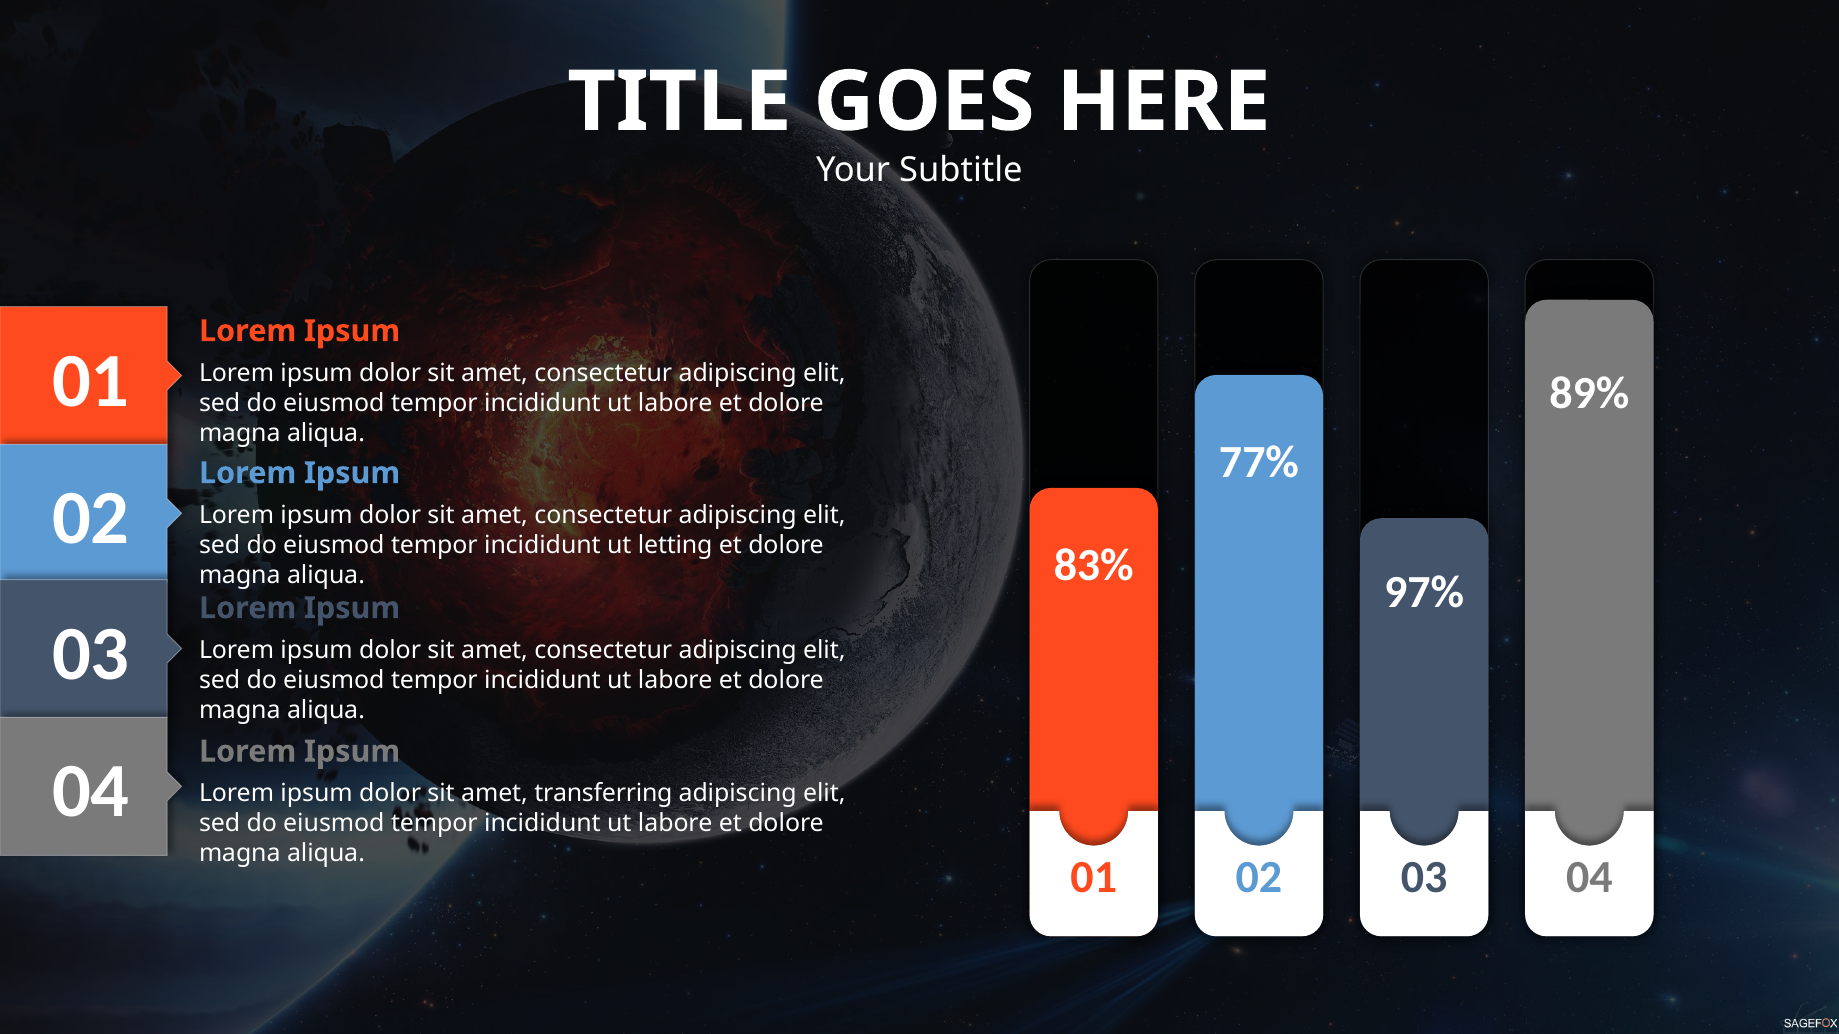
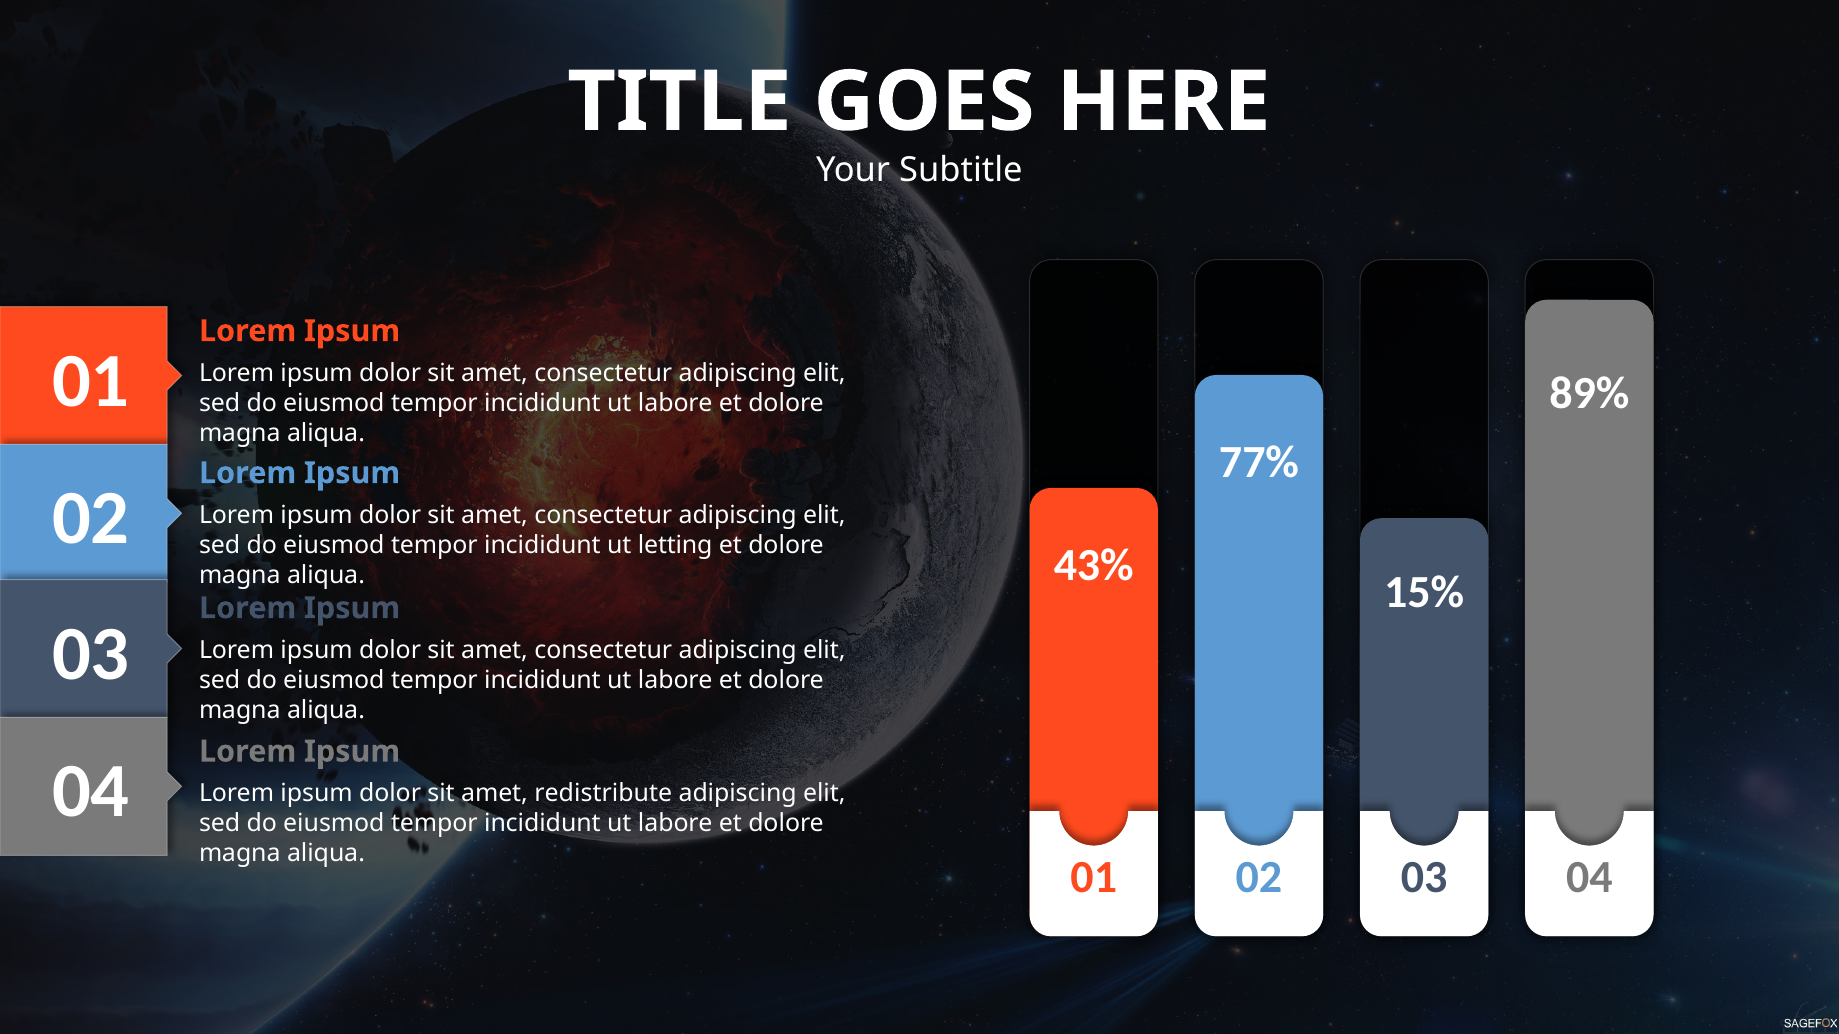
83%: 83% -> 43%
97%: 97% -> 15%
transferring: transferring -> redistribute
